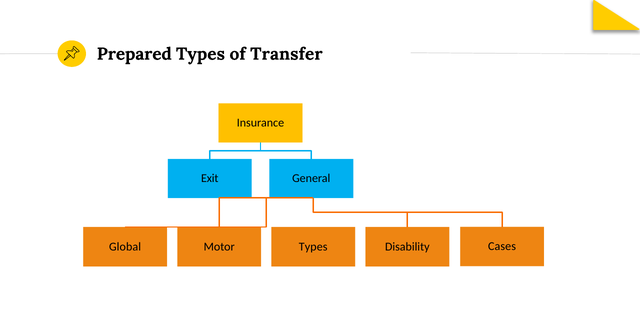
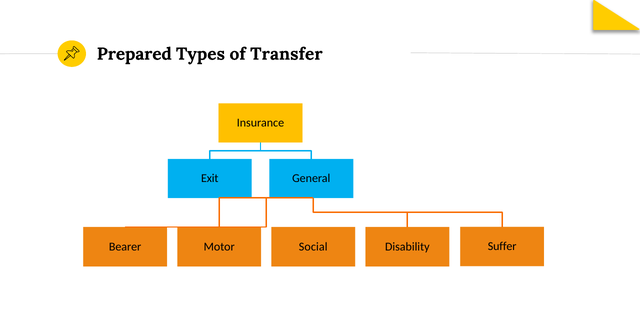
Global: Global -> Bearer
Motor Types: Types -> Social
Cases: Cases -> Suffer
